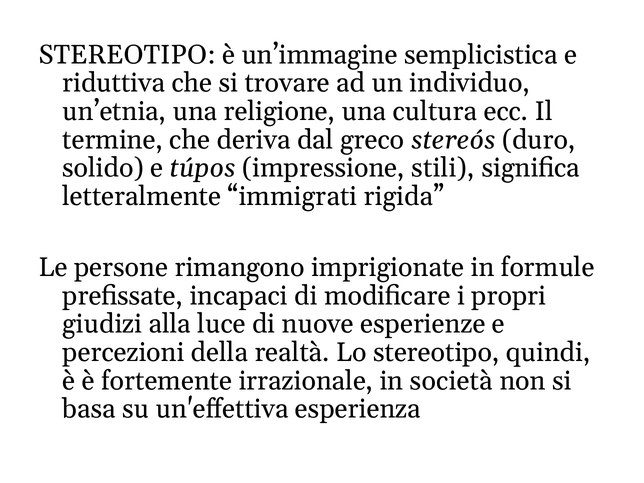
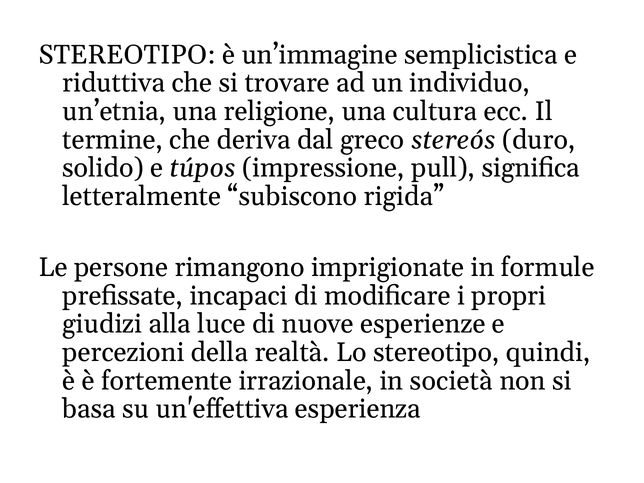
stili: stili -> pull
immigrati: immigrati -> subiscono
